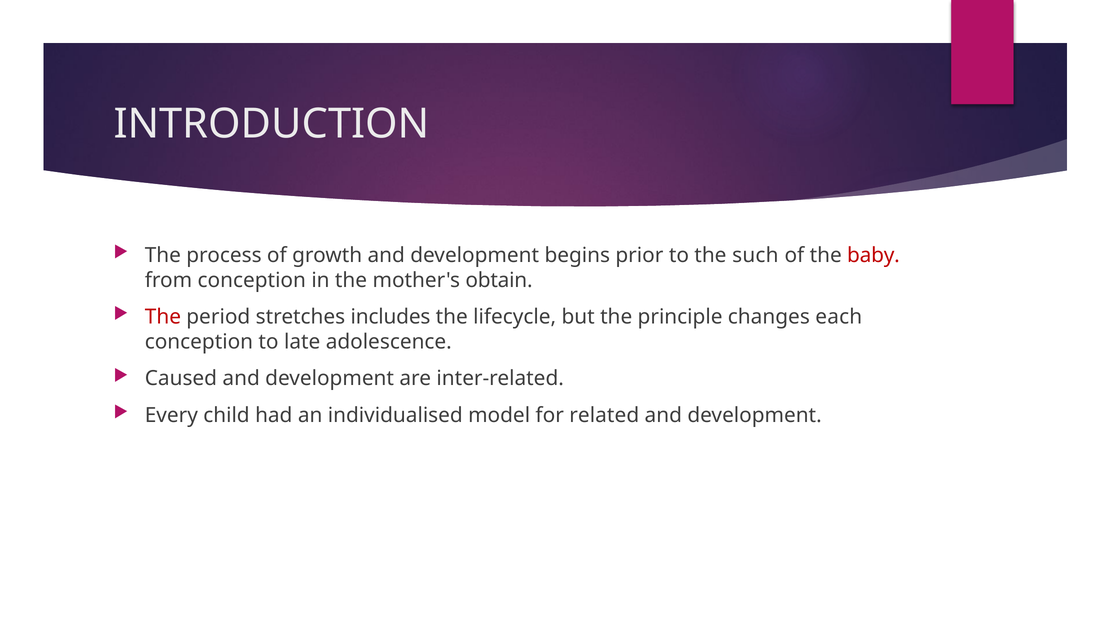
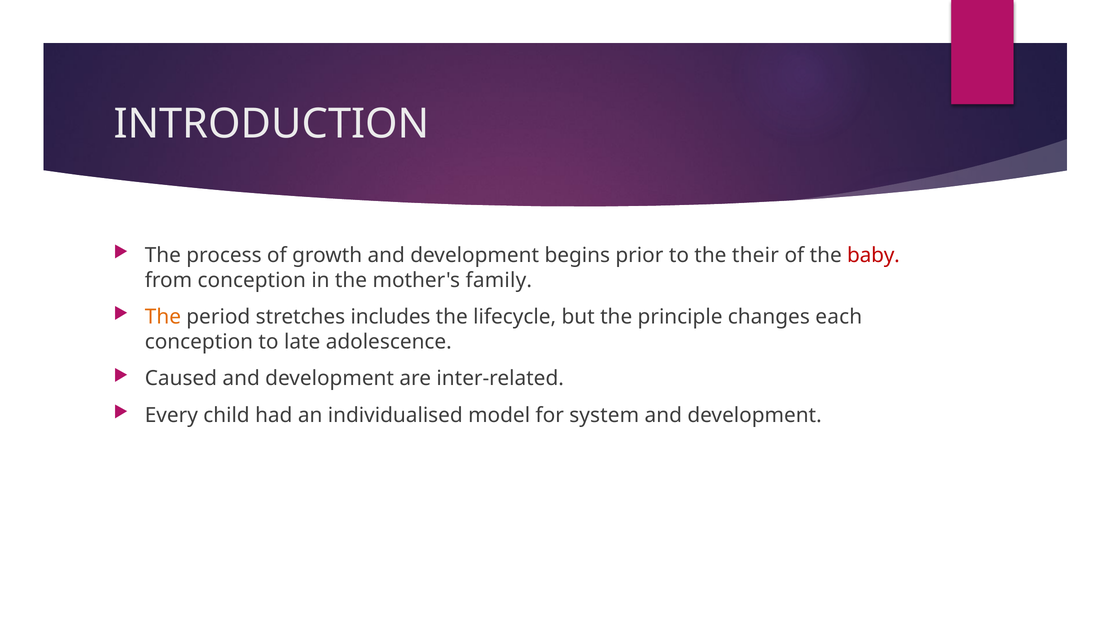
such: such -> their
obtain: obtain -> family
The at (163, 317) colour: red -> orange
related: related -> system
